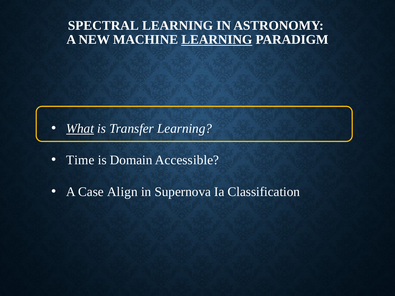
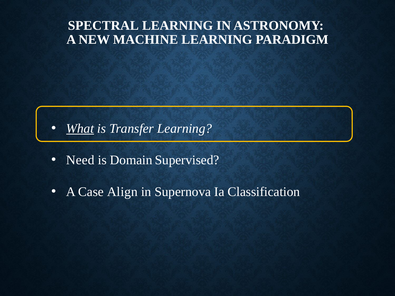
LEARNING at (217, 40) underline: present -> none
Time: Time -> Need
Accessible: Accessible -> Supervised
